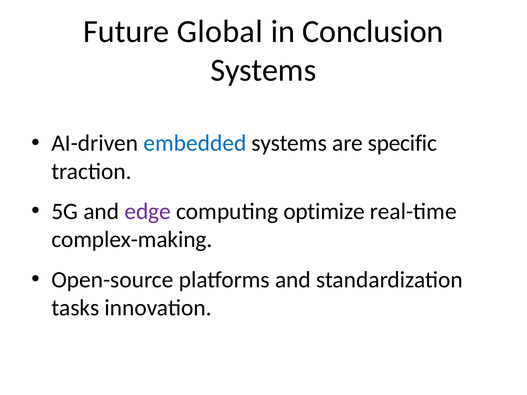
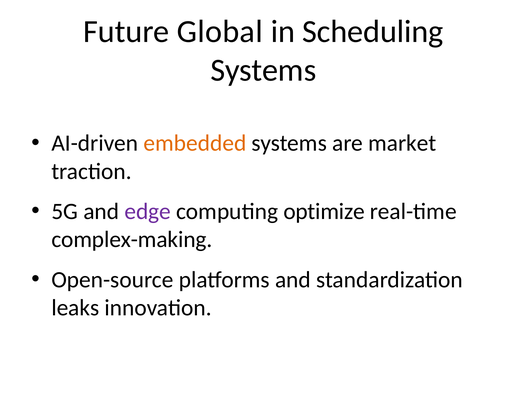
Conclusion: Conclusion -> Scheduling
embedded colour: blue -> orange
specific: specific -> market
tasks: tasks -> leaks
